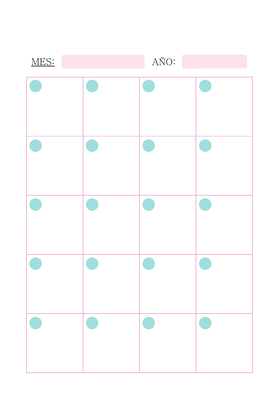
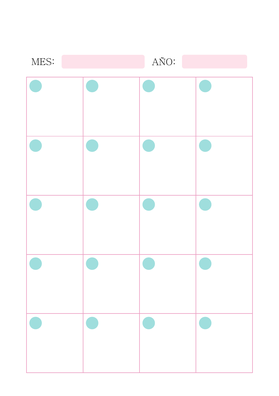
MES underline: present -> none
